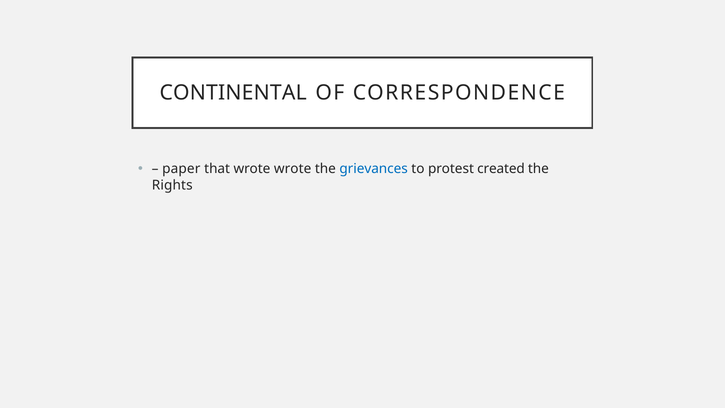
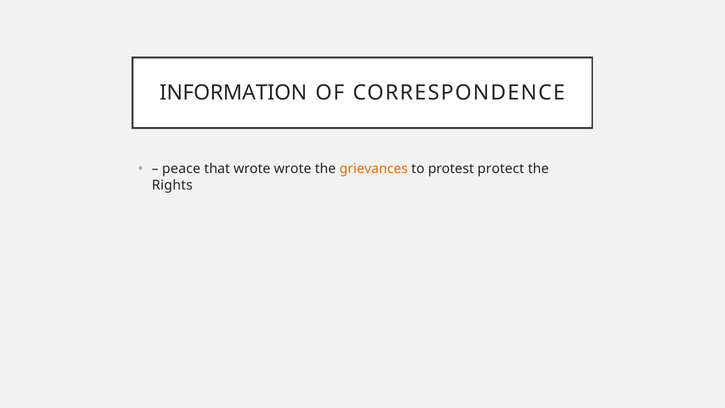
CONTINENTAL: CONTINENTAL -> INFORMATION
paper: paper -> peace
grievances colour: blue -> orange
created: created -> protect
